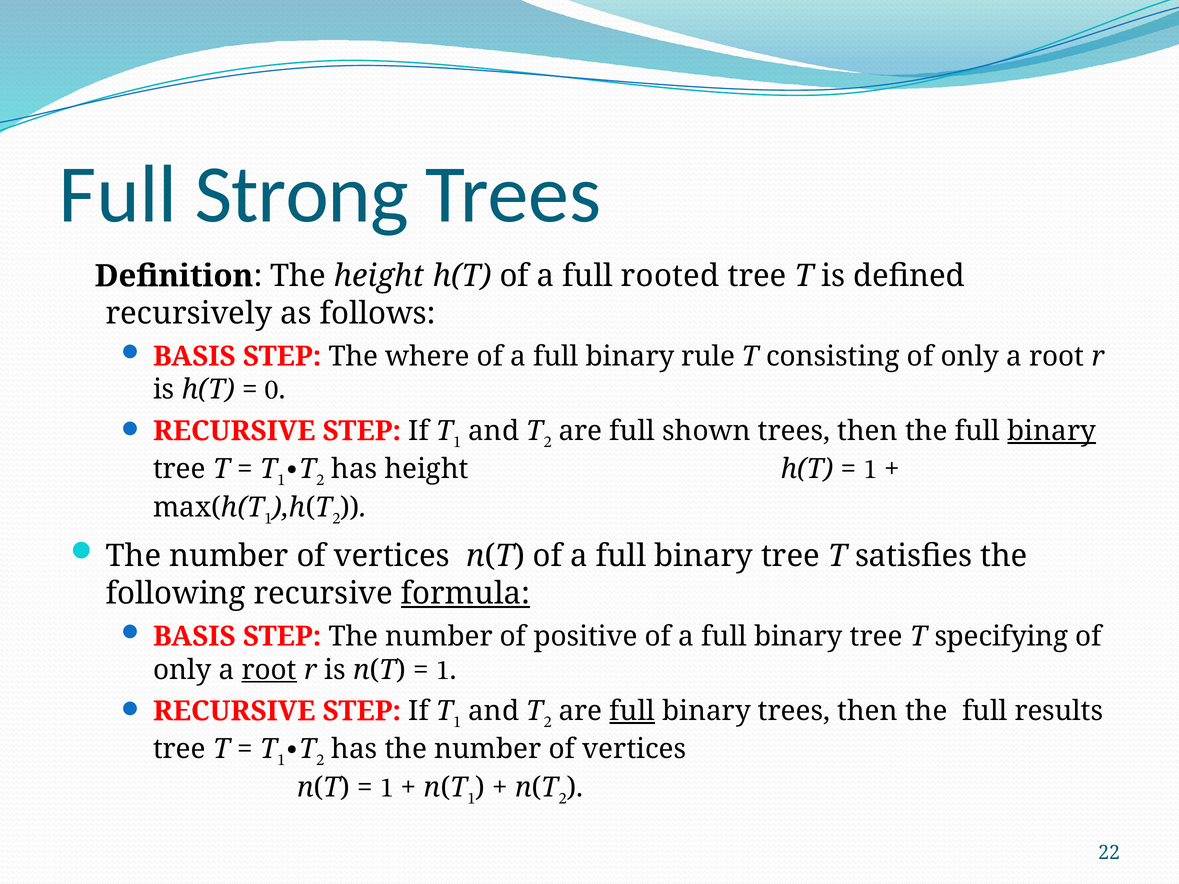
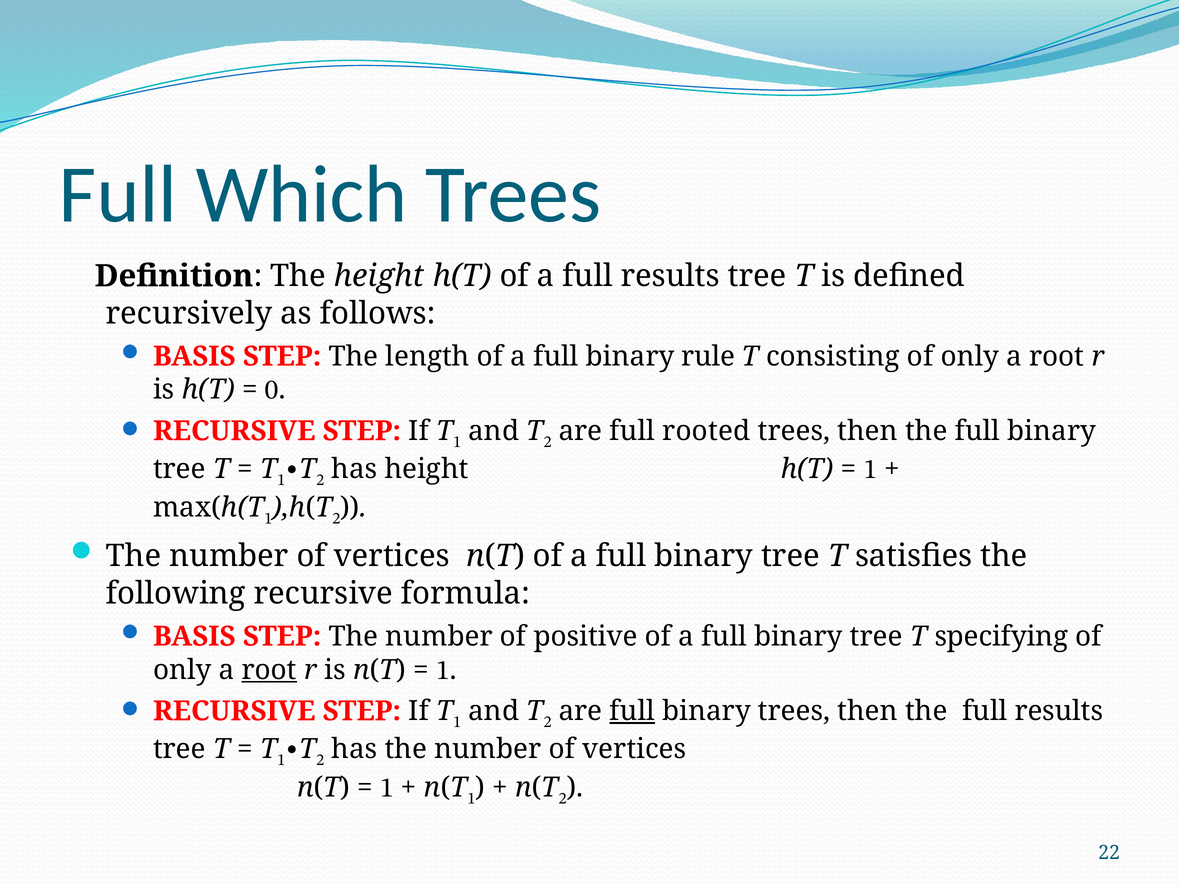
Strong: Strong -> Which
a full rooted: rooted -> results
where: where -> length
shown: shown -> rooted
binary at (1052, 431) underline: present -> none
formula underline: present -> none
